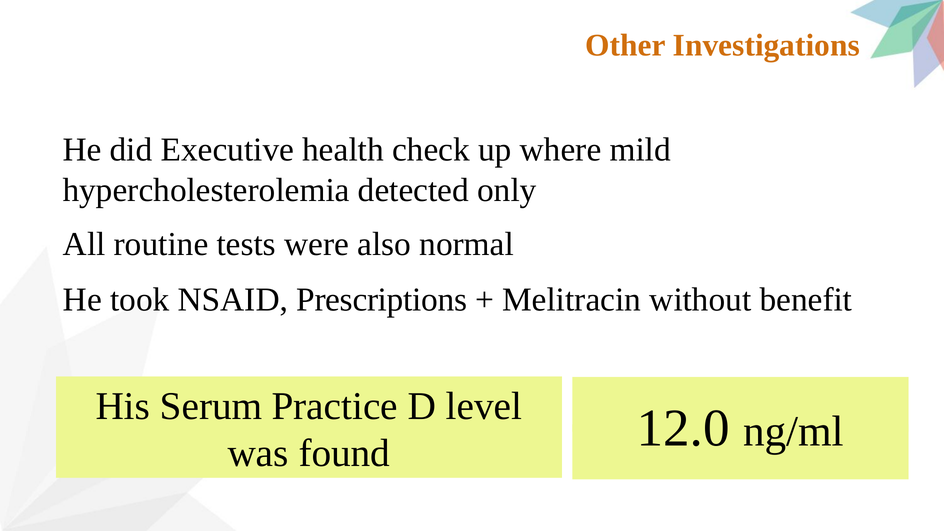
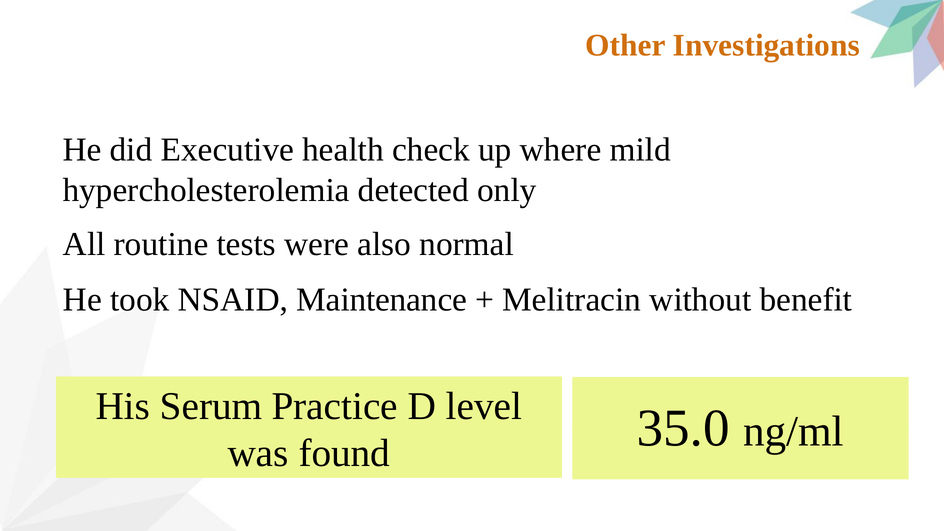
Prescriptions: Prescriptions -> Maintenance
12.0: 12.0 -> 35.0
